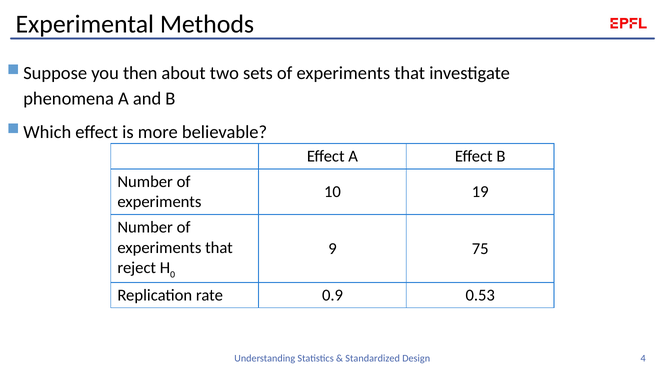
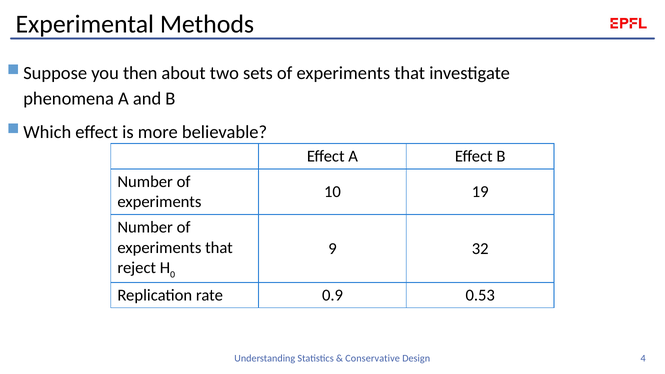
75: 75 -> 32
Standardized: Standardized -> Conservative
